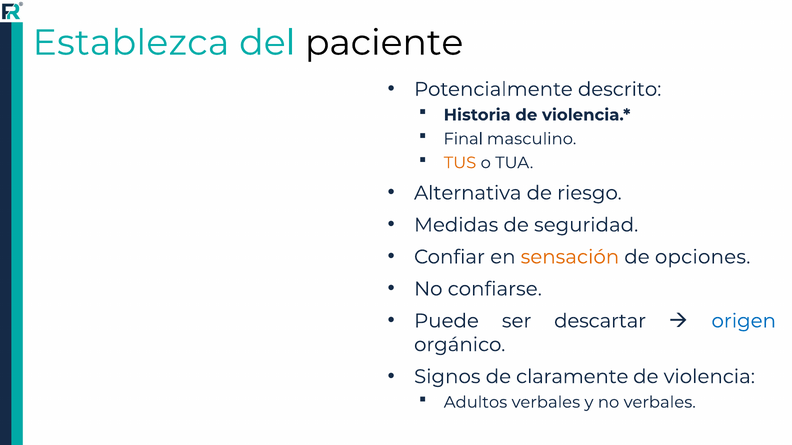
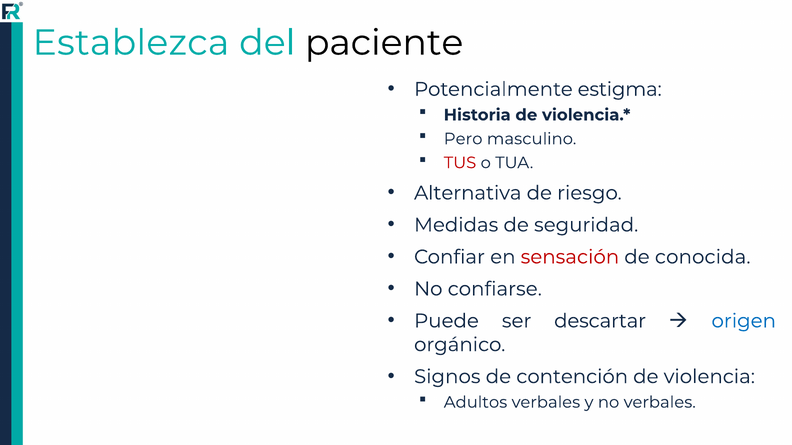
descrito: descrito -> estigma
Final: Final -> Pero
TUS colour: orange -> red
sensación colour: orange -> red
opciones: opciones -> conocida
claramente: claramente -> contención
